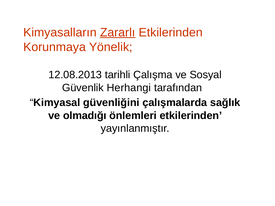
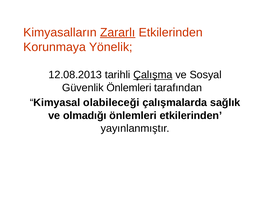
Çalışma underline: none -> present
Güvenlik Herhangi: Herhangi -> Önlemleri
güvenliğini: güvenliğini -> olabileceği
